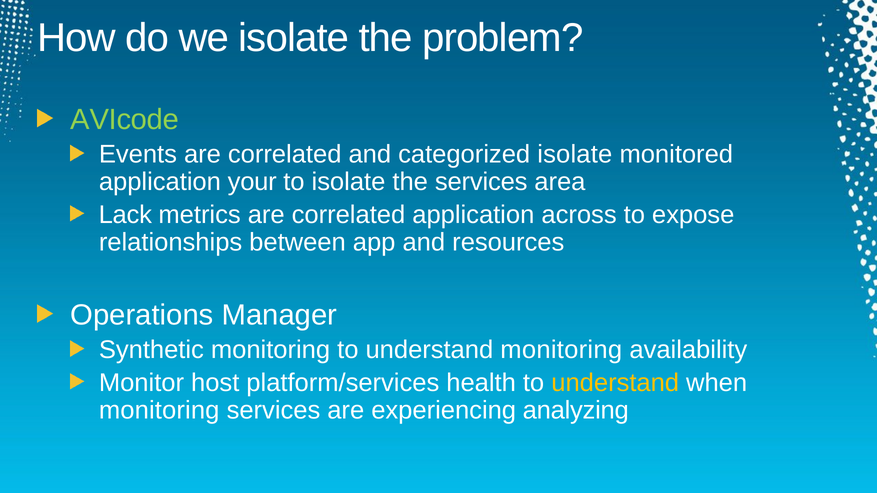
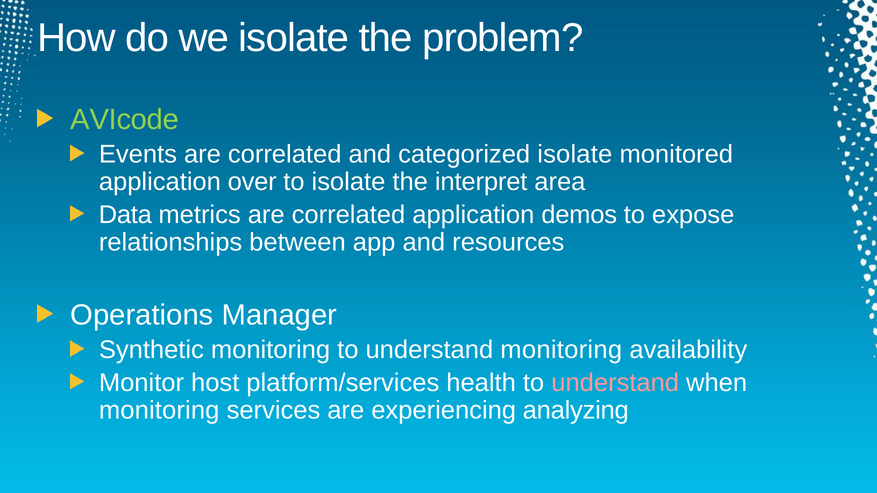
your: your -> over
the services: services -> interpret
Lack: Lack -> Data
across: across -> demos
understand at (615, 383) colour: yellow -> pink
